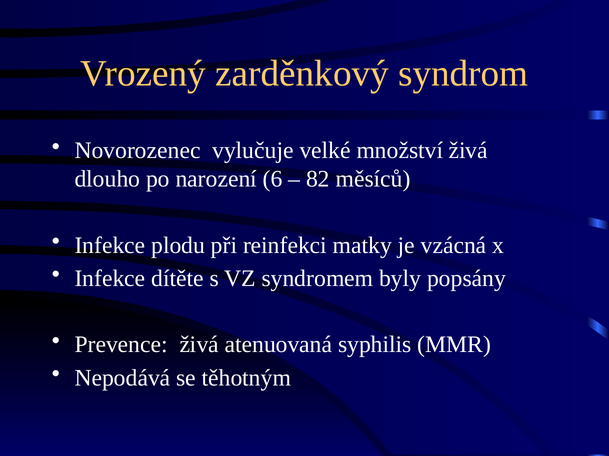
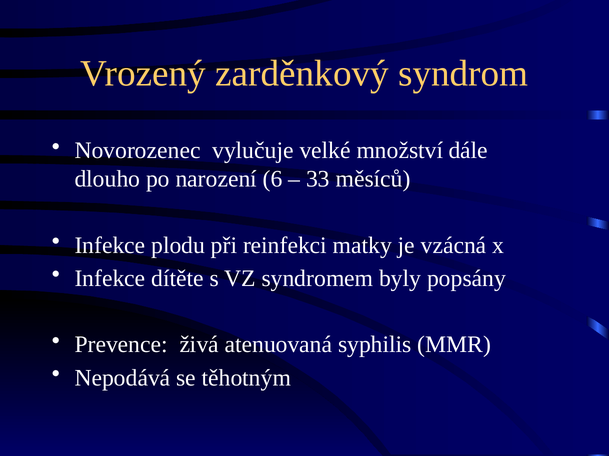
množství živá: živá -> dále
82: 82 -> 33
